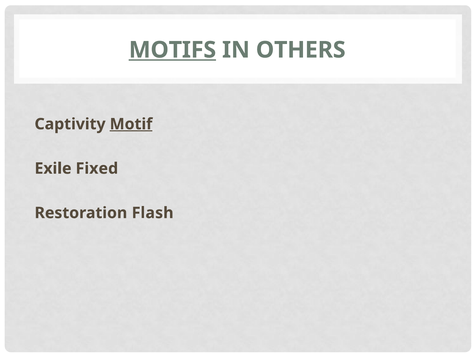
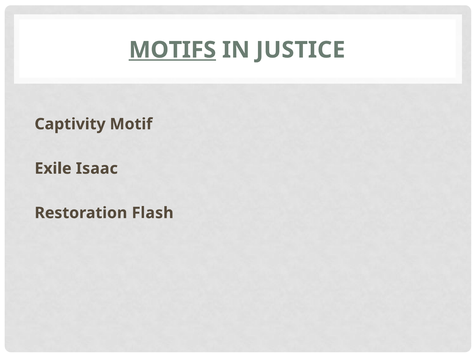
OTHERS: OTHERS -> JUSTICE
Motif underline: present -> none
Fixed: Fixed -> Isaac
